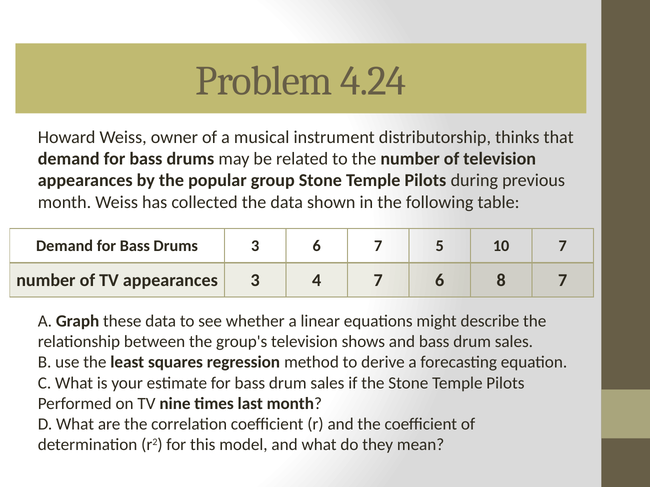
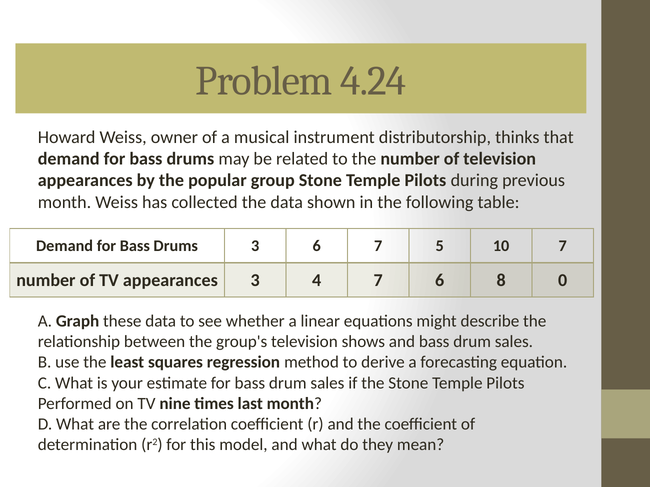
8 7: 7 -> 0
